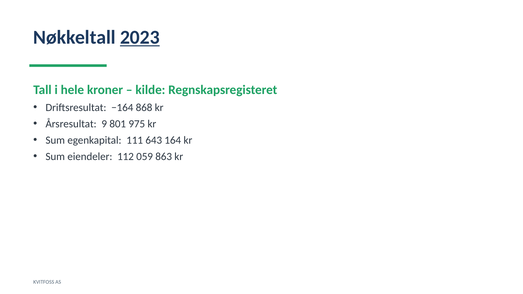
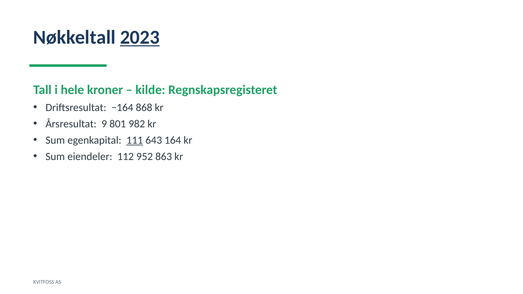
975: 975 -> 982
111 underline: none -> present
059: 059 -> 952
